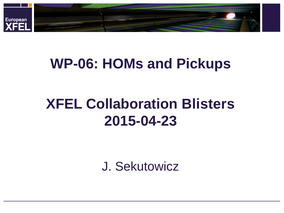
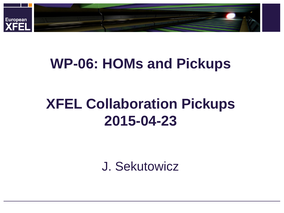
Collaboration Blisters: Blisters -> Pickups
